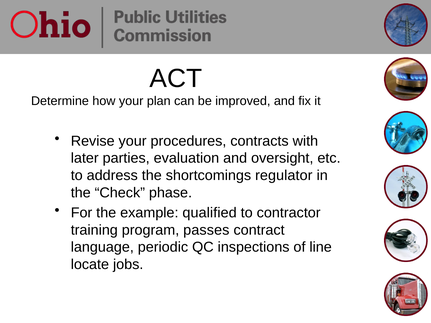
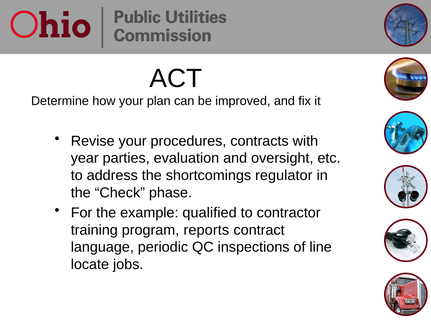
later: later -> year
passes: passes -> reports
